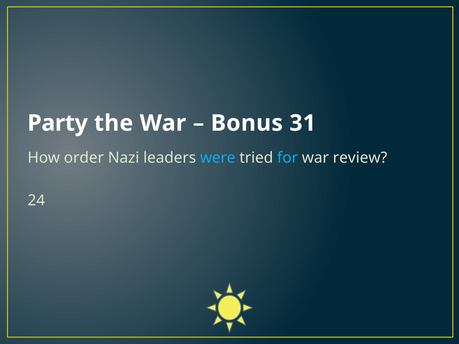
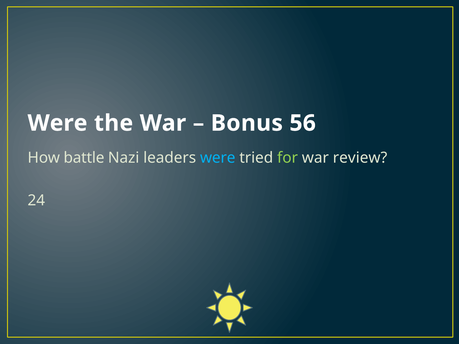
Party at (58, 123): Party -> Were
31: 31 -> 56
order: order -> battle
for colour: light blue -> light green
